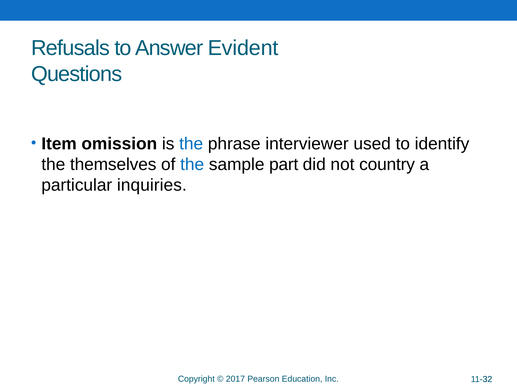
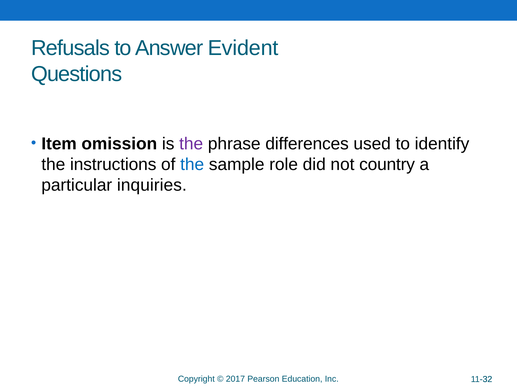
the at (191, 144) colour: blue -> purple
interviewer: interviewer -> differences
themselves: themselves -> instructions
part: part -> role
